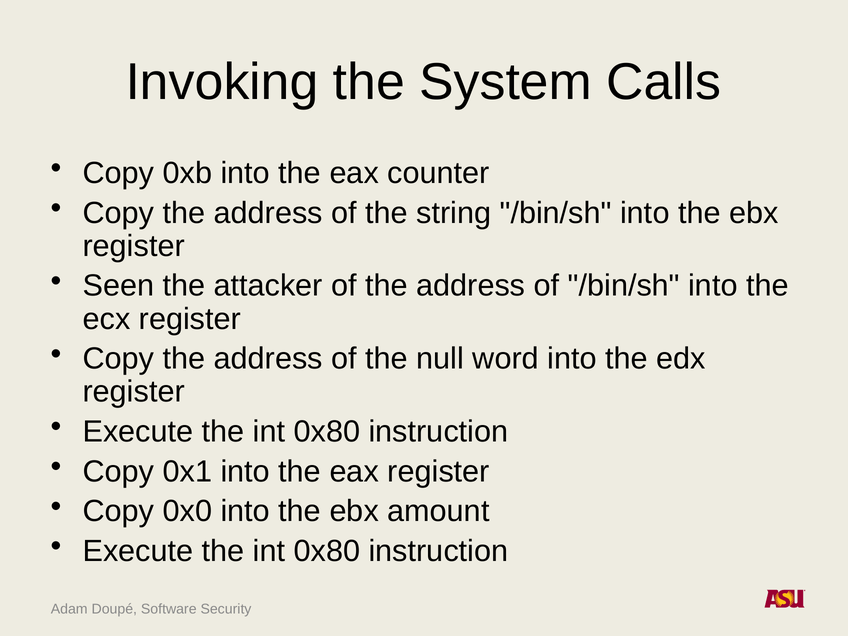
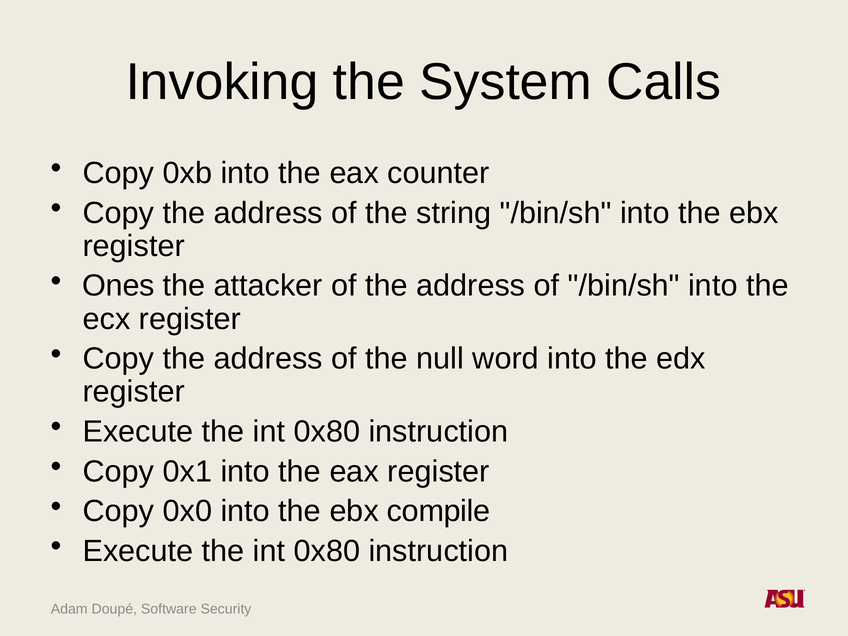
Seen: Seen -> Ones
amount: amount -> compile
